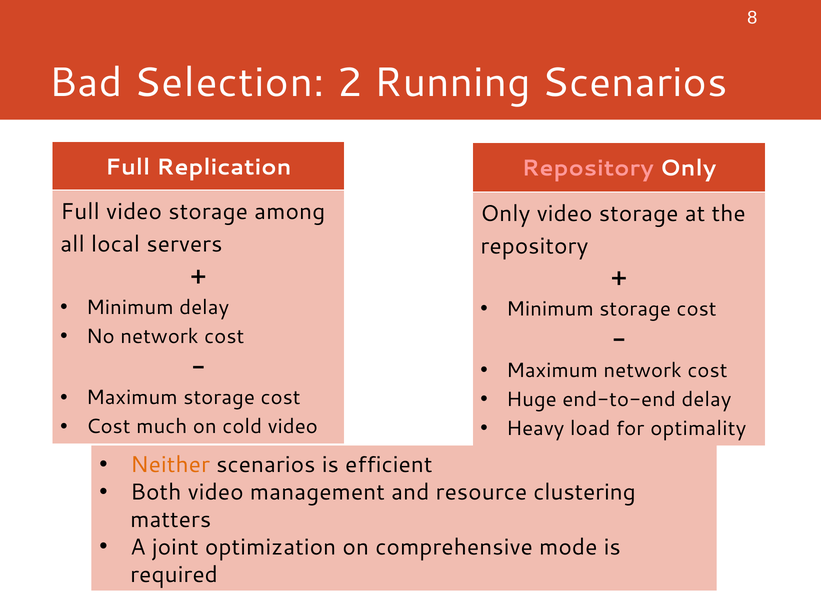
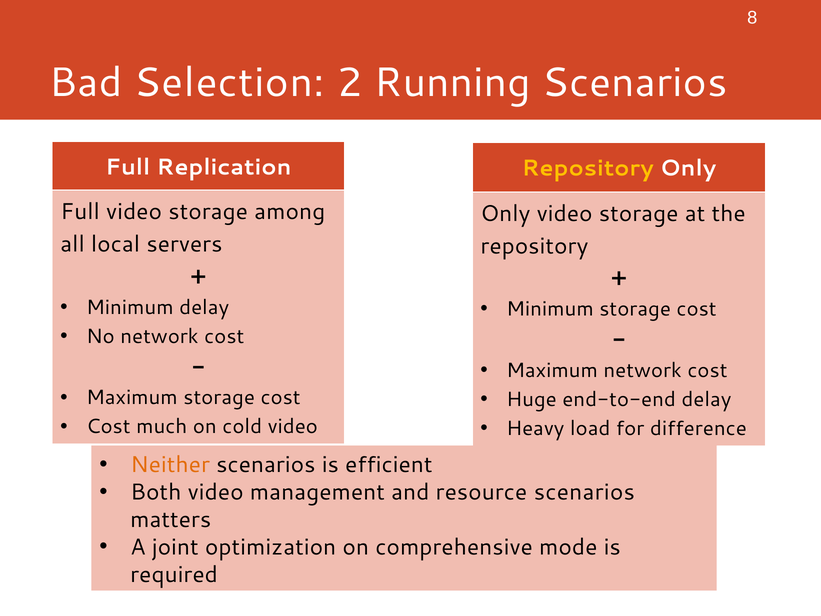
Repository at (588, 168) colour: pink -> yellow
optimality: optimality -> difference
resource clustering: clustering -> scenarios
